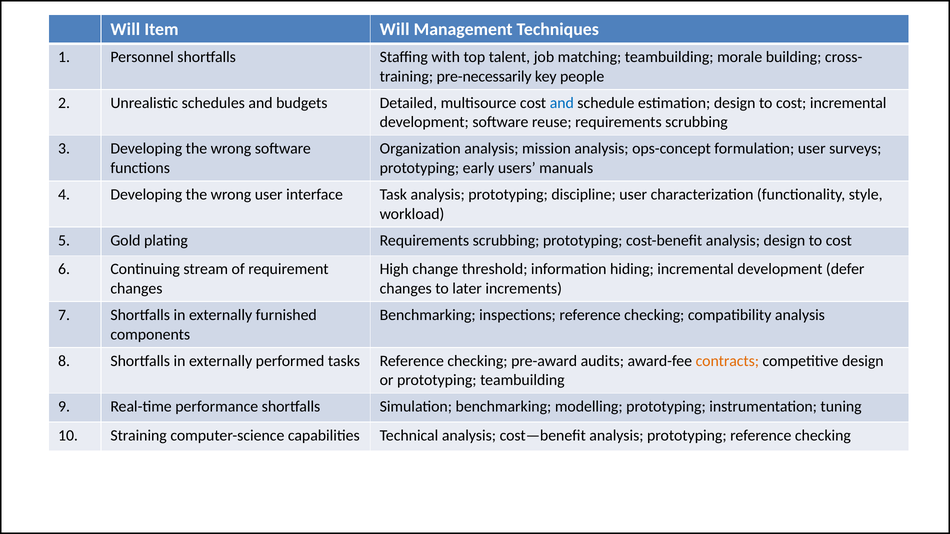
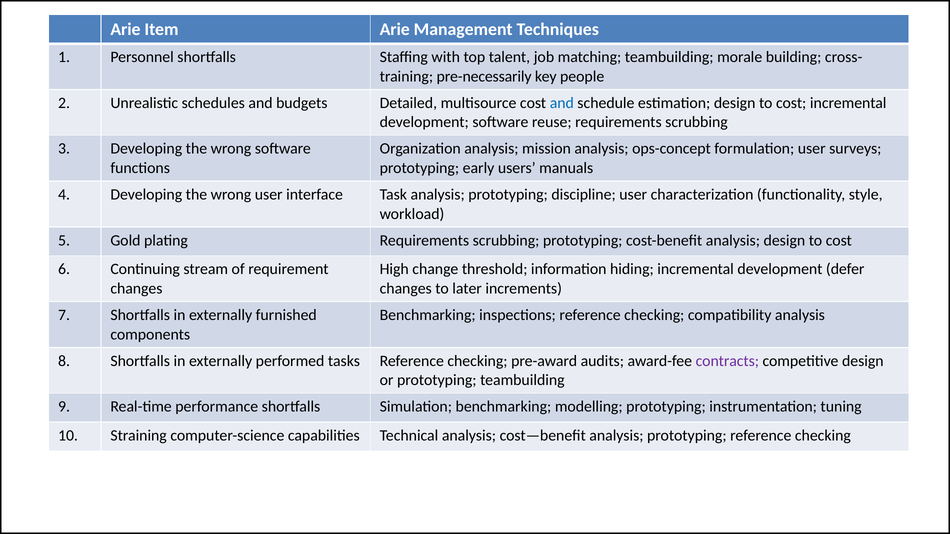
Will at (125, 29): Will -> Arie
Item Will: Will -> Arie
contracts colour: orange -> purple
